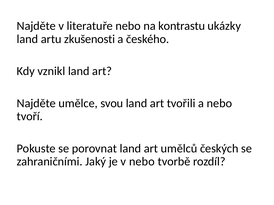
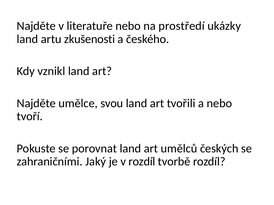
kontrastu: kontrastu -> prostředí
v nebo: nebo -> rozdíl
